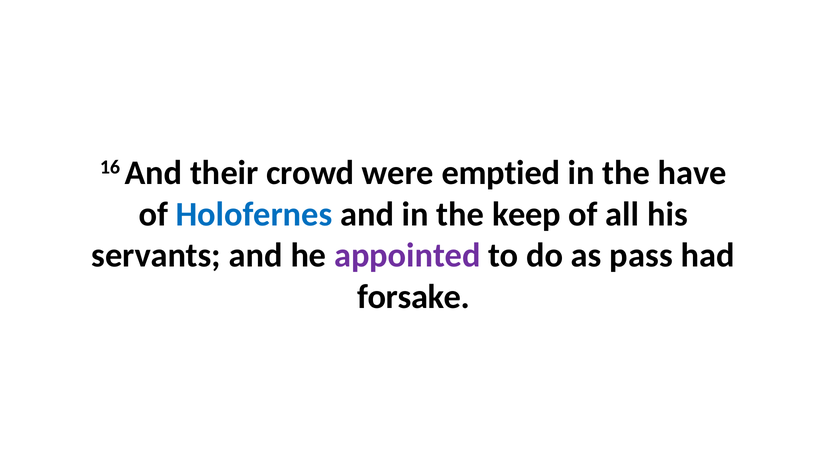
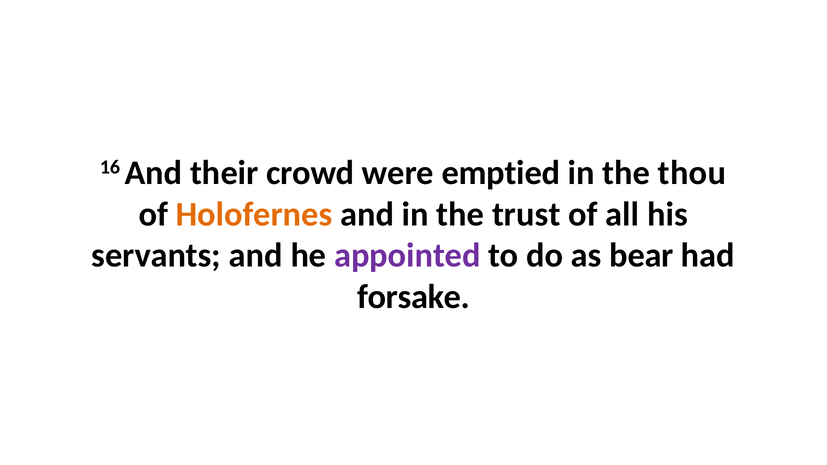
have: have -> thou
Holofernes colour: blue -> orange
keep: keep -> trust
pass: pass -> bear
